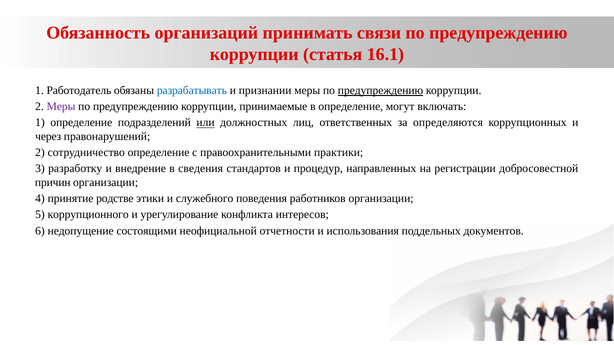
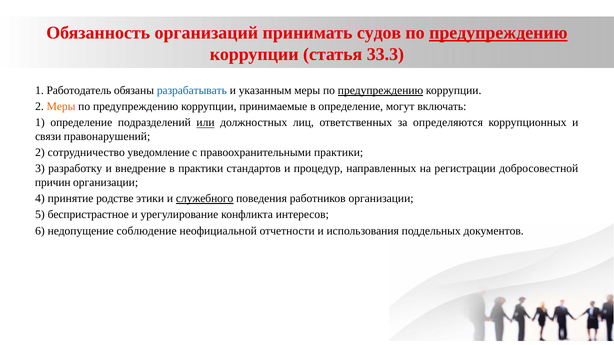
связи: связи -> судов
предупреждению at (498, 33) underline: none -> present
16.1: 16.1 -> 33.3
признании: признании -> указанным
Меры at (61, 107) colour: purple -> orange
через: через -> связи
сотрудничество определение: определение -> уведомление
в сведения: сведения -> практики
служебного underline: none -> present
коррупционного: коррупционного -> беспристрастное
состоящими: состоящими -> соблюдение
